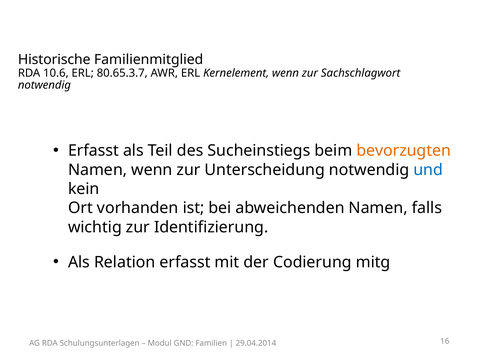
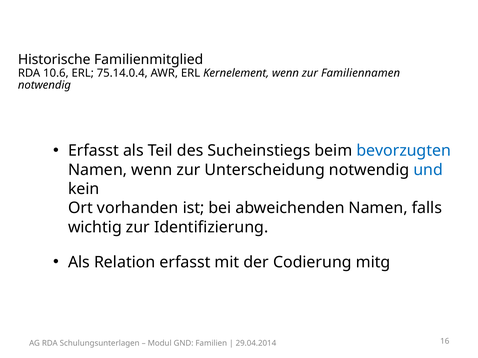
80.65.3.7: 80.65.3.7 -> 75.14.0.4
Sachschlagwort: Sachschlagwort -> Familiennamen
bevorzugten colour: orange -> blue
